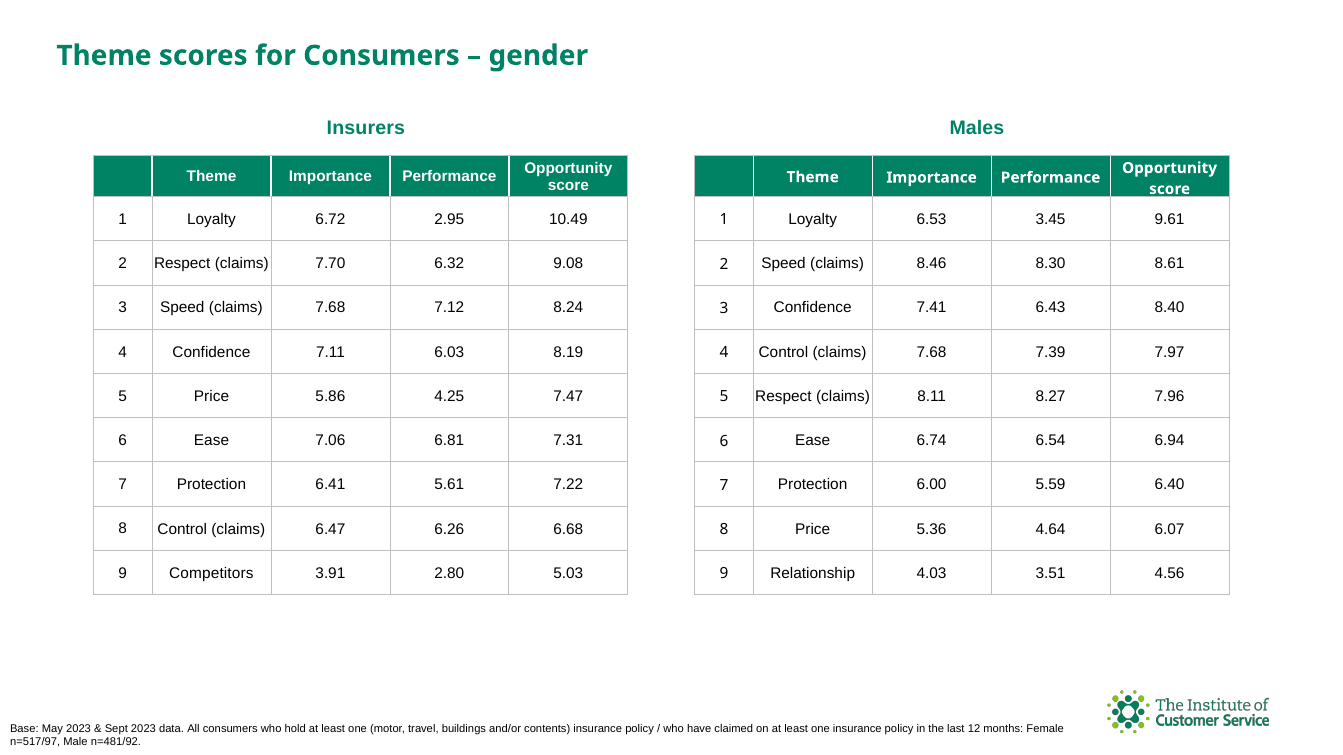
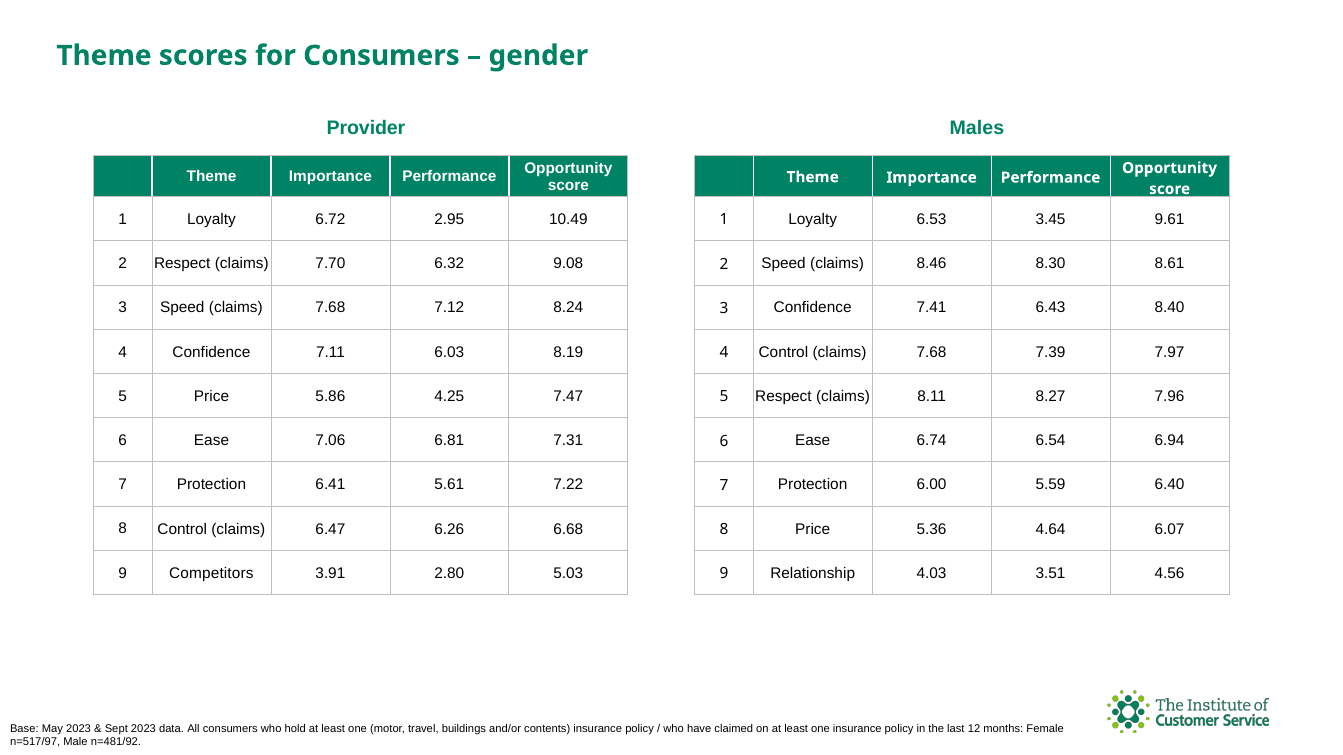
Insurers: Insurers -> Provider
